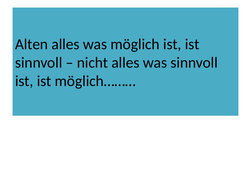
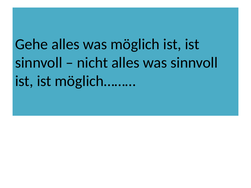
Alten: Alten -> Gehe
